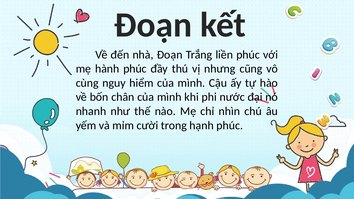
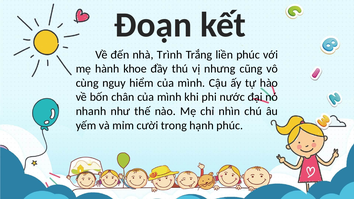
nhà Đoạn: Đoạn -> Trình
hành phúc: phúc -> khoe
